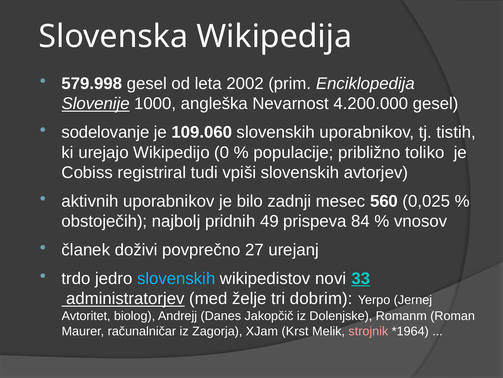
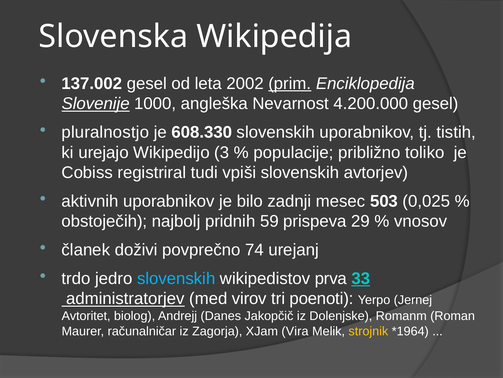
579.998: 579.998 -> 137.002
prim underline: none -> present
sodelovanje: sodelovanje -> pluralnostjo
109.060: 109.060 -> 608.330
0: 0 -> 3
560: 560 -> 503
49: 49 -> 59
84: 84 -> 29
27: 27 -> 74
novi: novi -> prva
želje: želje -> virov
dobrim: dobrim -> poenoti
Krst: Krst -> Vira
strojnik colour: pink -> yellow
